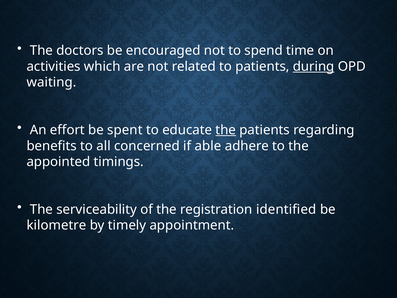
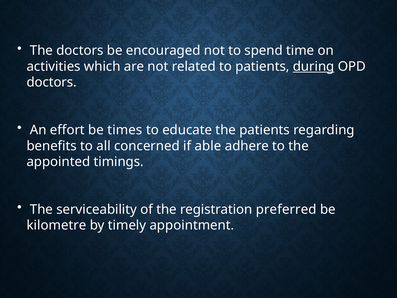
waiting at (52, 82): waiting -> doctors
spent: spent -> times
the at (226, 130) underline: present -> none
identified: identified -> preferred
